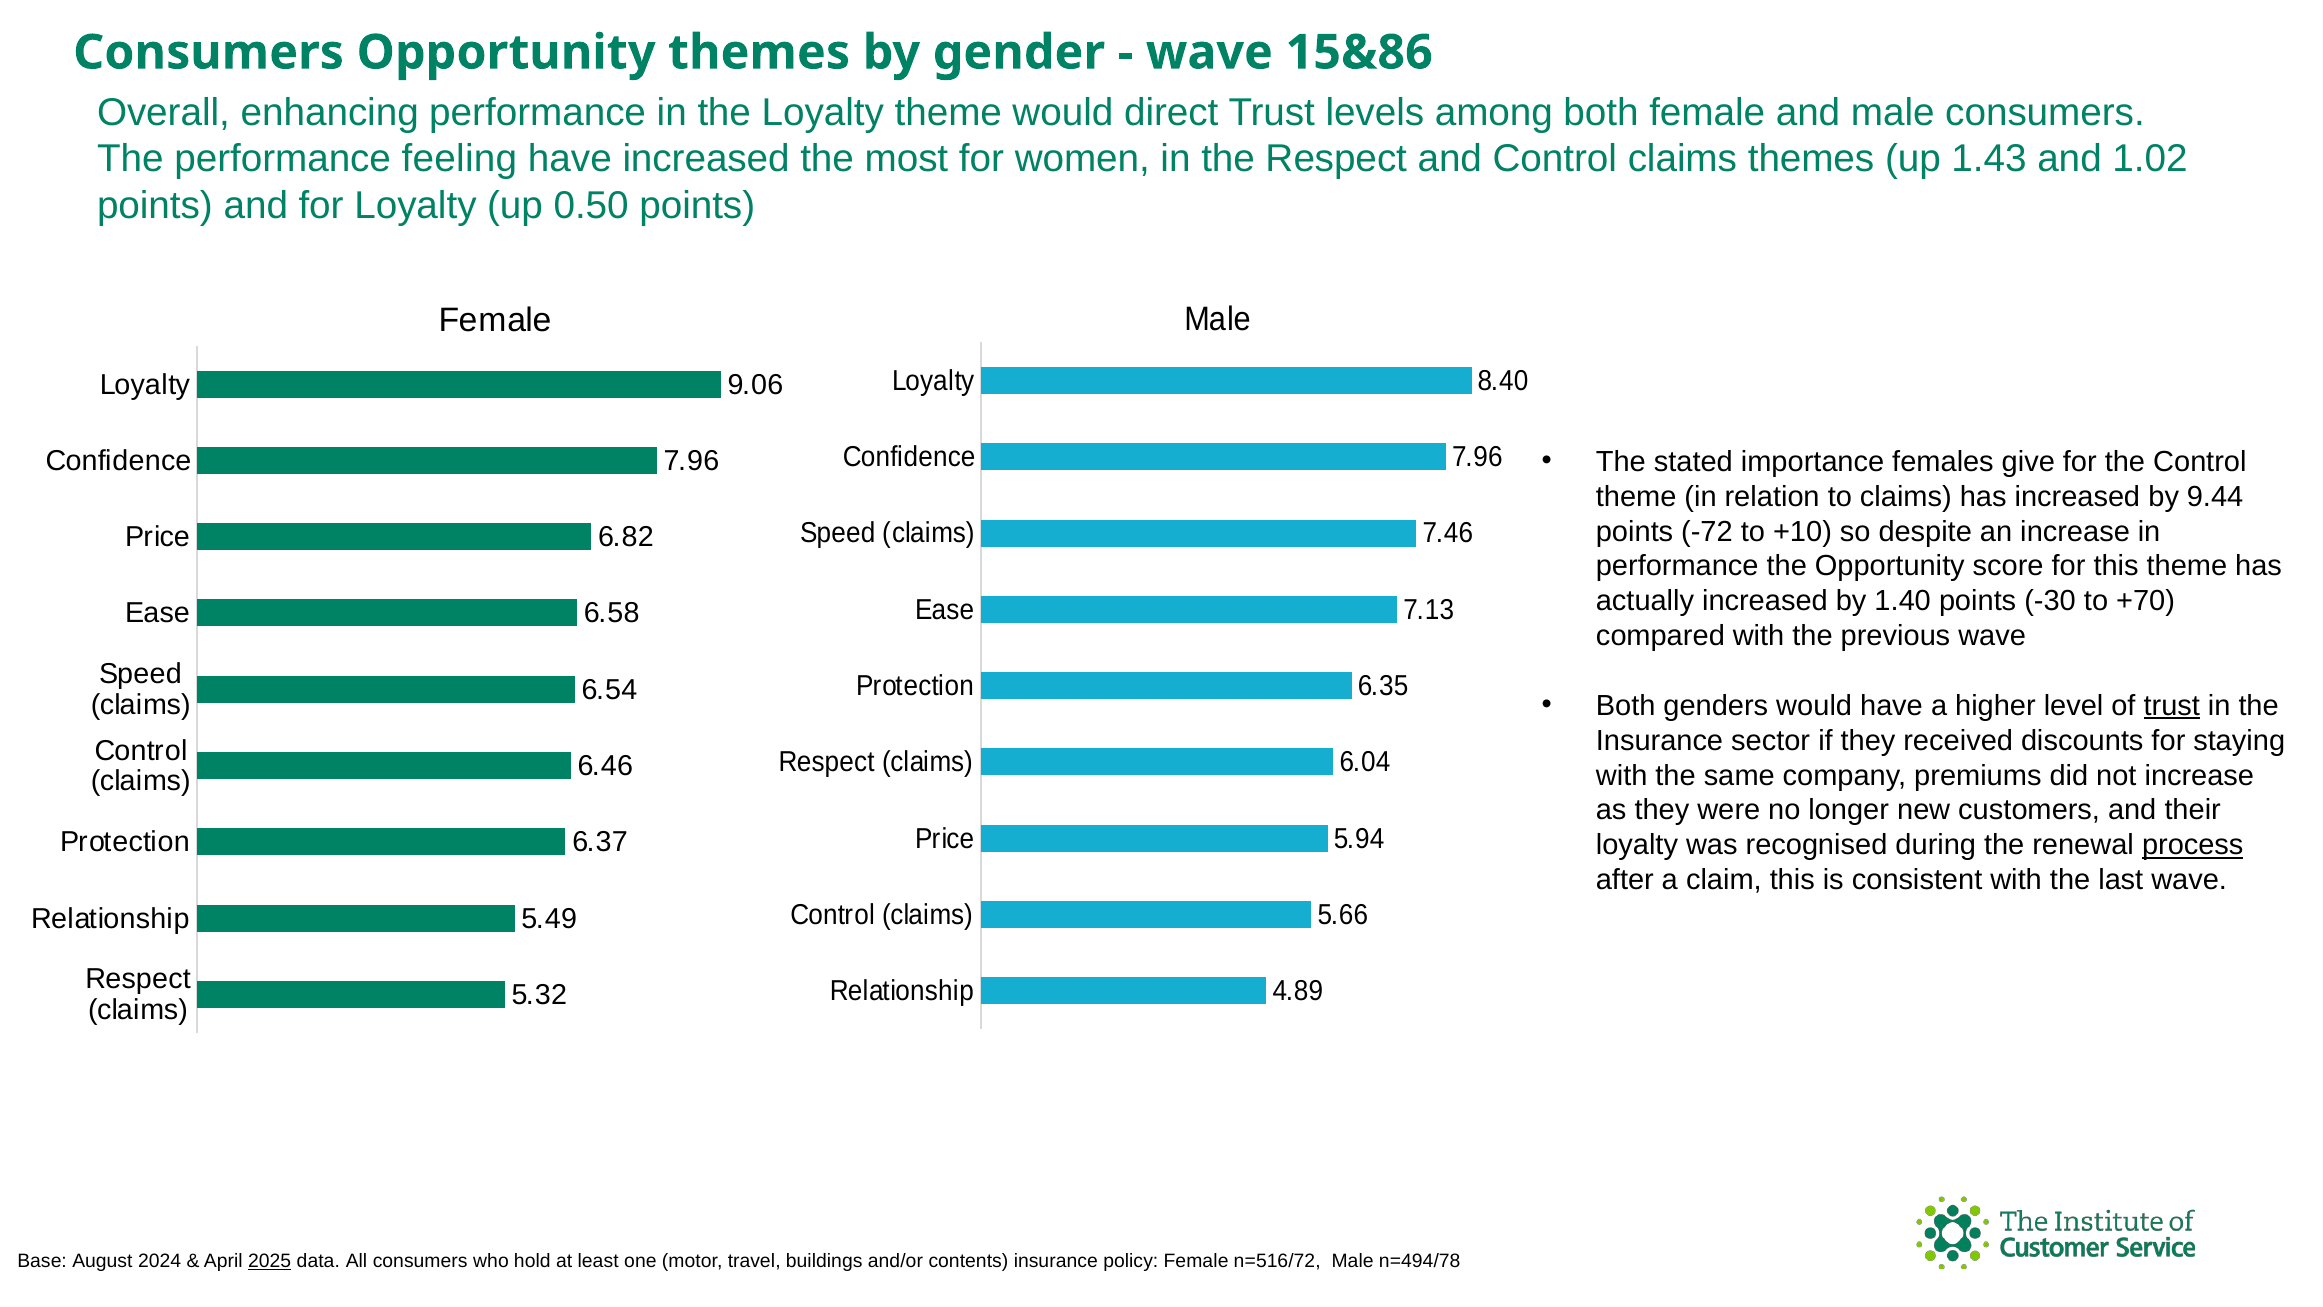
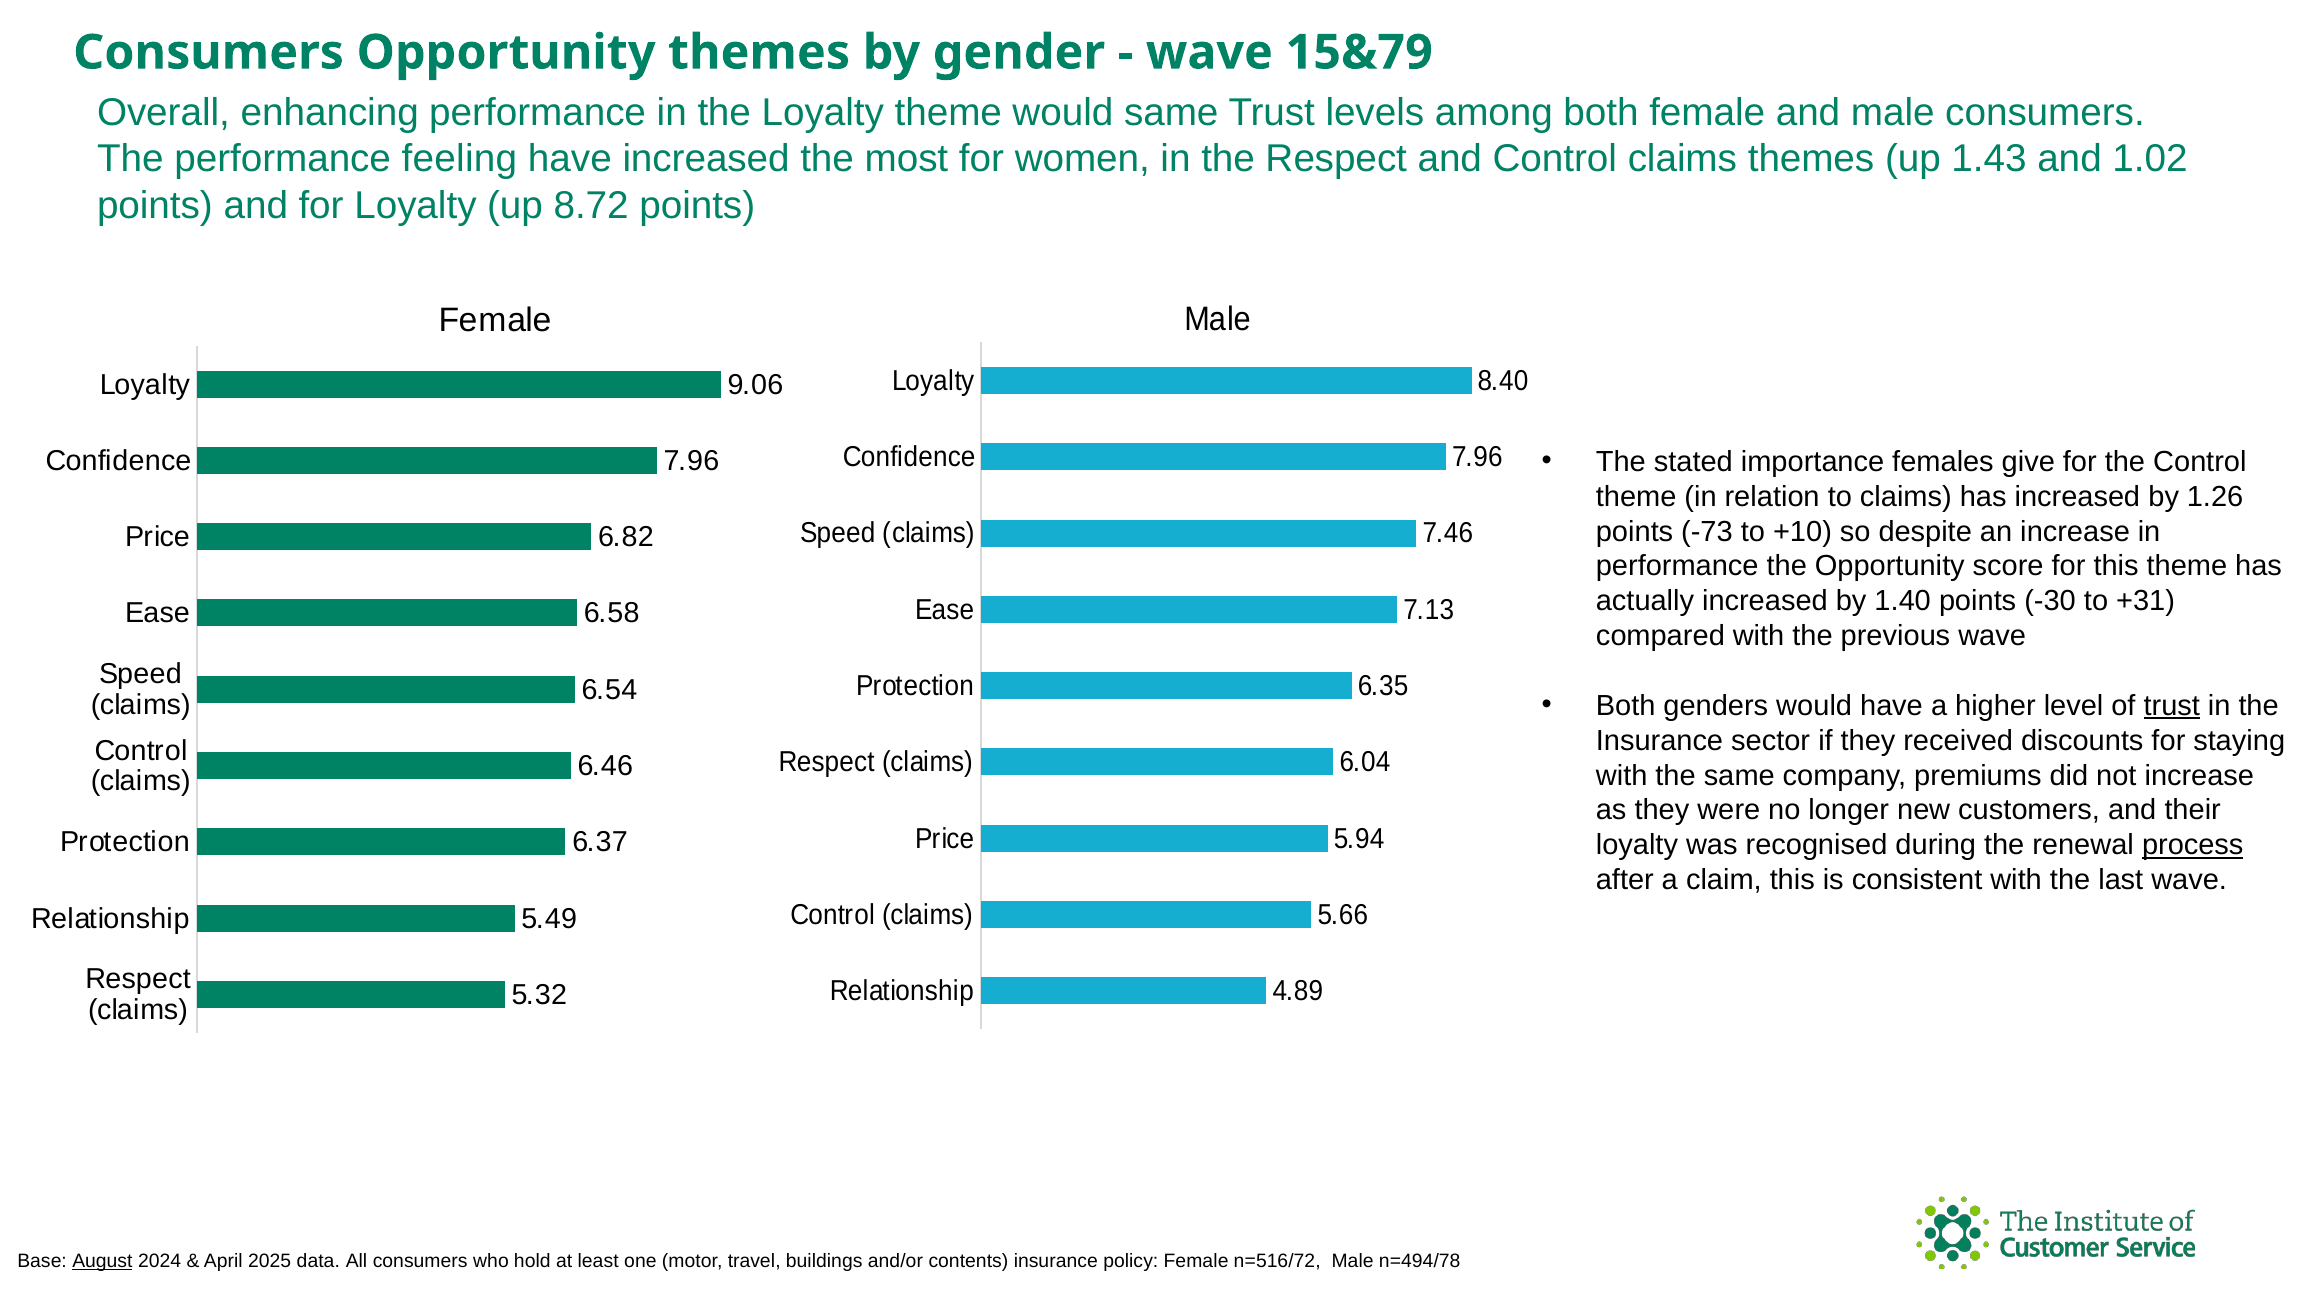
15&86: 15&86 -> 15&79
would direct: direct -> same
0.50: 0.50 -> 8.72
9.44: 9.44 -> 1.26
-72: -72 -> -73
+70: +70 -> +31
August underline: none -> present
2025 underline: present -> none
